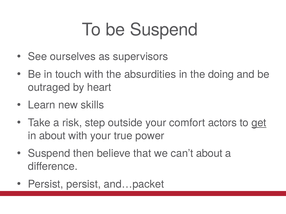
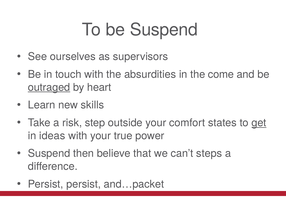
doing: doing -> come
outraged underline: none -> present
actors: actors -> states
in about: about -> ideas
can’t about: about -> steps
